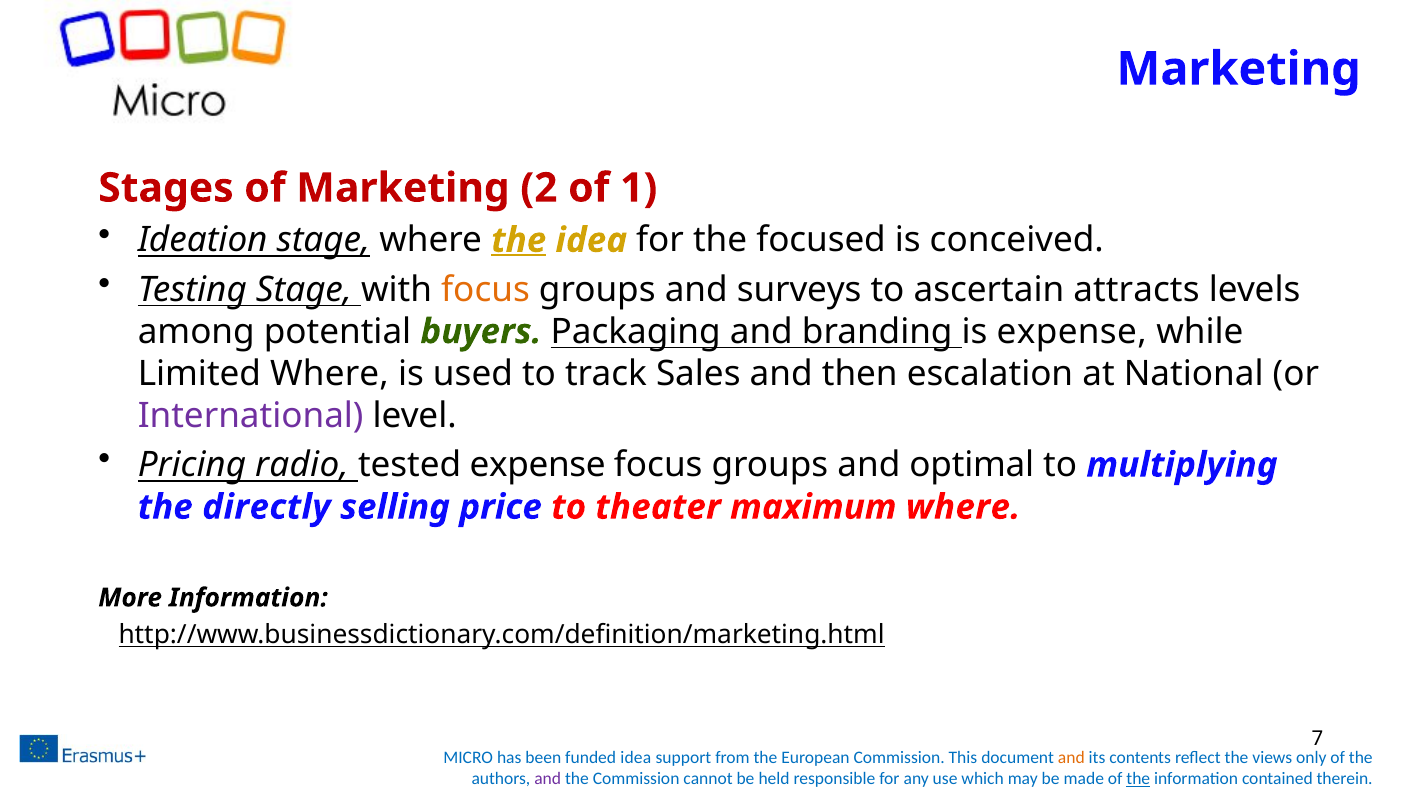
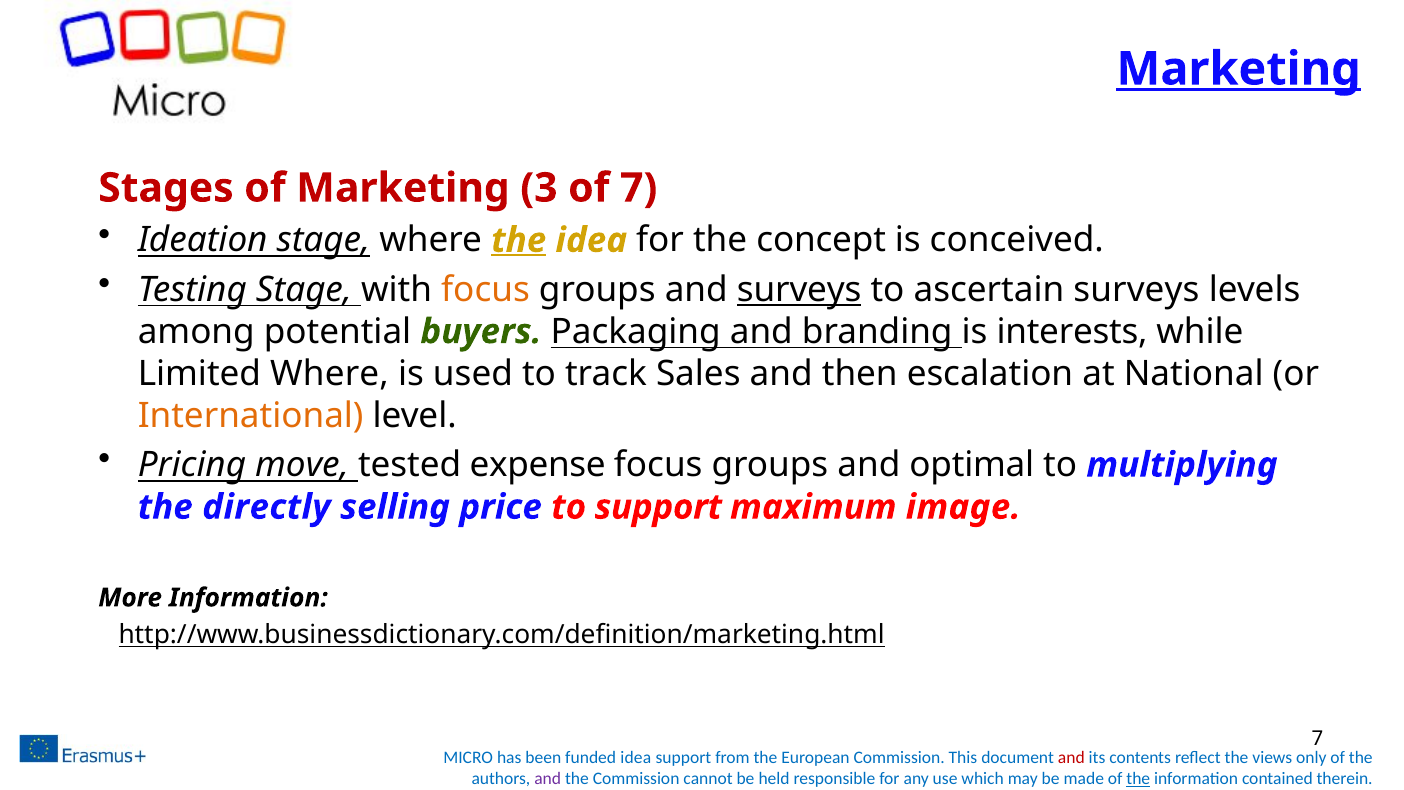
Marketing at (1238, 69) underline: none -> present
2: 2 -> 3
of 1: 1 -> 7
focused: focused -> concept
surveys at (799, 289) underline: none -> present
ascertain attracts: attracts -> surveys
is expense: expense -> interests
International colour: purple -> orange
radio: radio -> move
to theater: theater -> support
maximum where: where -> image
and at (1071, 757) colour: orange -> red
